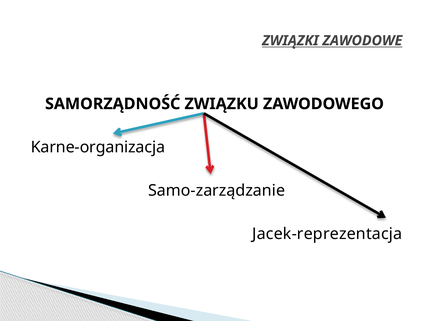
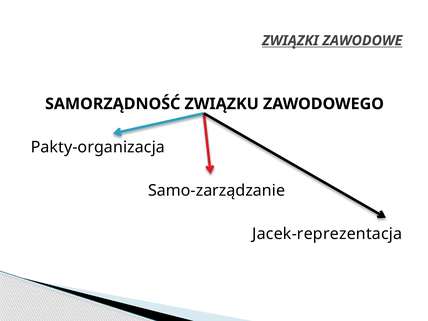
Karne-organizacja: Karne-organizacja -> Pakty-organizacja
